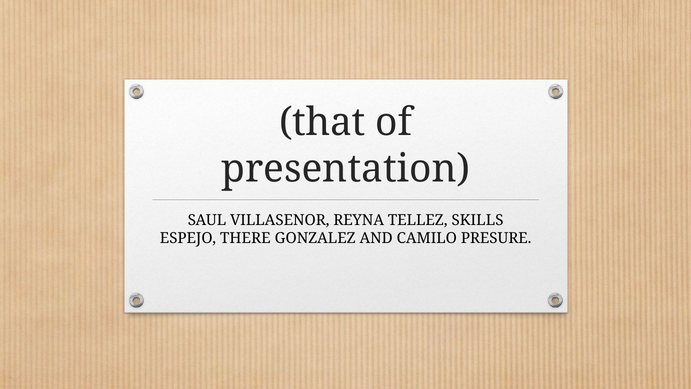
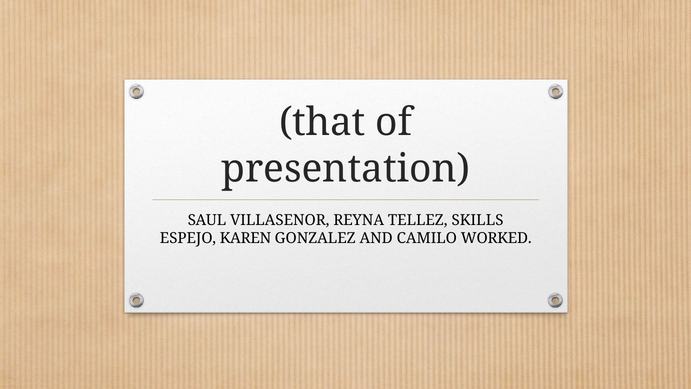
THERE: THERE -> KAREN
PRESURE: PRESURE -> WORKED
